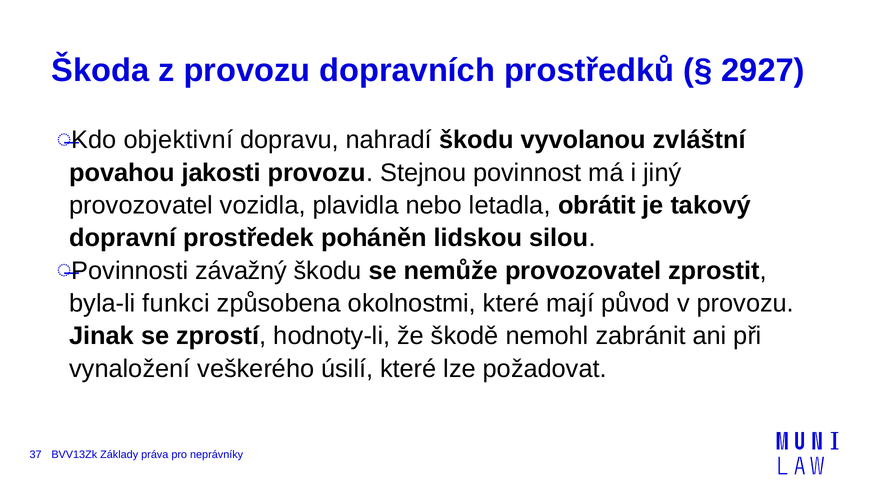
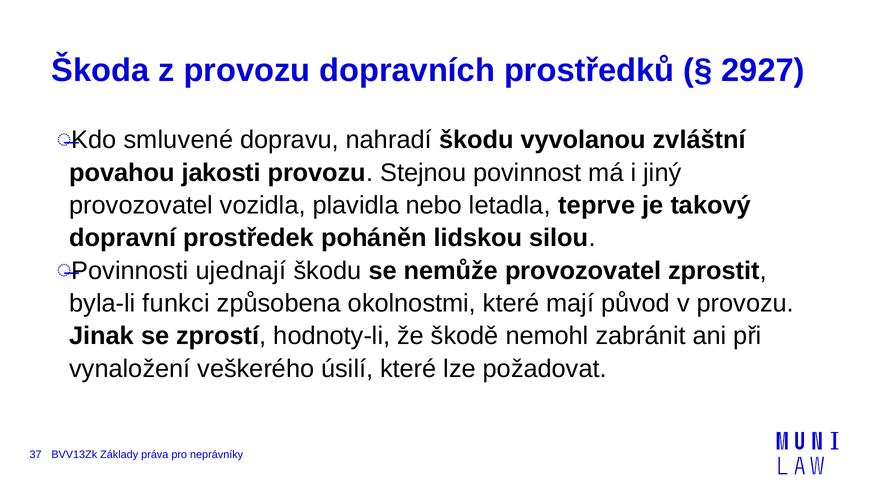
objektivní: objektivní -> smluvené
obrátit: obrátit -> teprve
závažný: závažný -> ujednají
